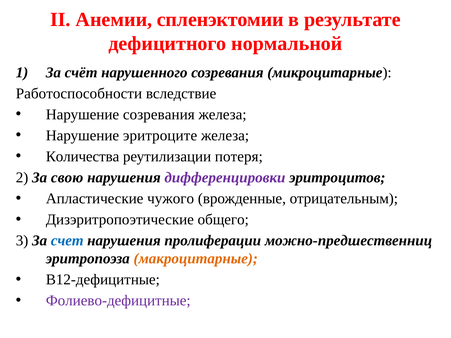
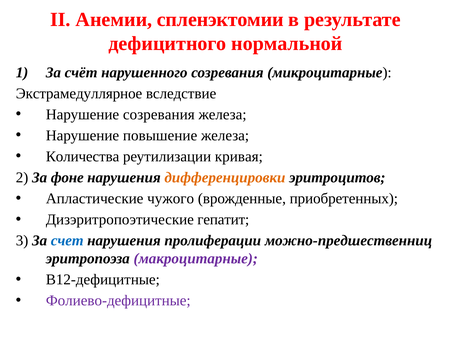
Работоспособности: Работоспособности -> Экстрамедуллярное
эритроците: эритроците -> повышение
потеря: потеря -> кривая
свою: свою -> фоне
дифференцировки colour: purple -> orange
отрицательным: отрицательным -> приобретенных
общего: общего -> гепатит
макроцитарные colour: orange -> purple
